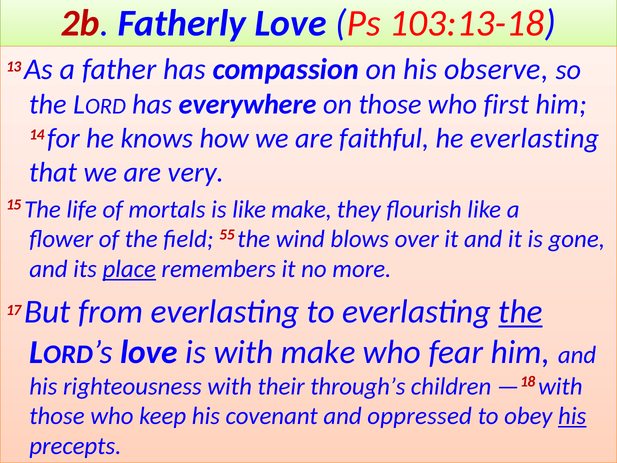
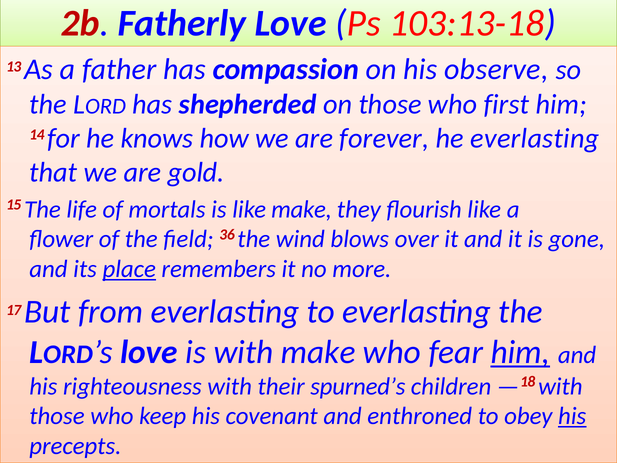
everywhere: everywhere -> shepherded
faithful: faithful -> forever
very: very -> gold
55: 55 -> 36
the at (521, 312) underline: present -> none
him at (520, 352) underline: none -> present
through’s: through’s -> spurned’s
oppressed: oppressed -> enthroned
